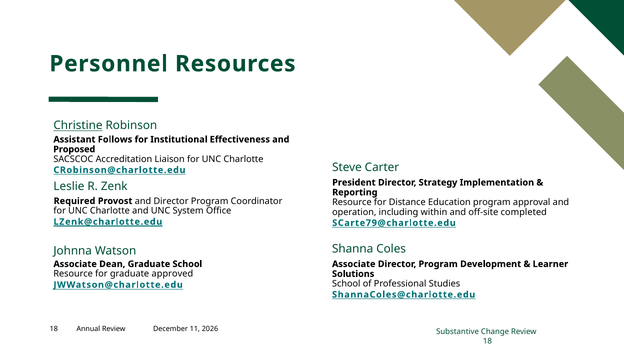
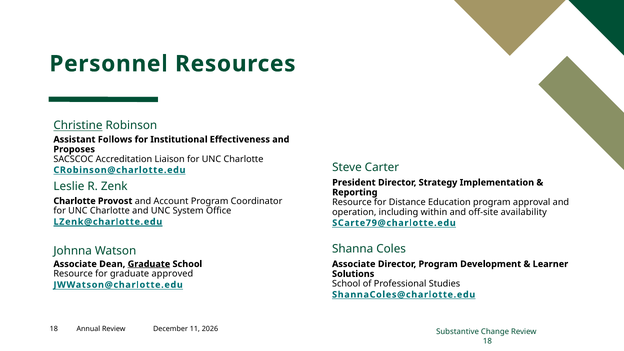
Proposed: Proposed -> Proposes
Required at (74, 201): Required -> Charlotte
and Director: Director -> Account
completed: completed -> availability
Graduate at (149, 264) underline: none -> present
